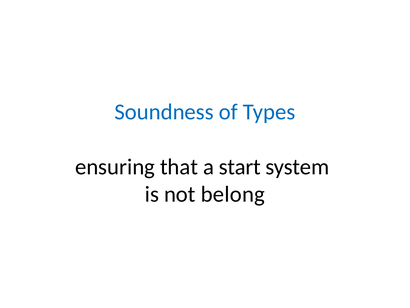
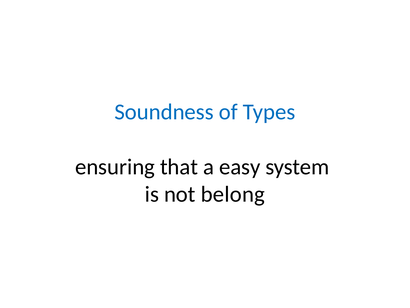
start: start -> easy
